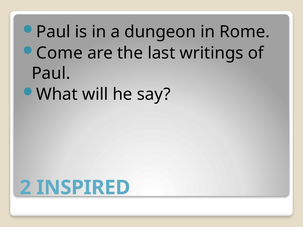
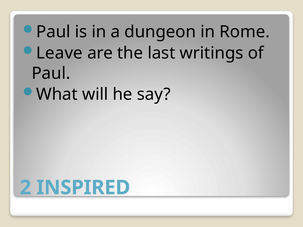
Come: Come -> Leave
